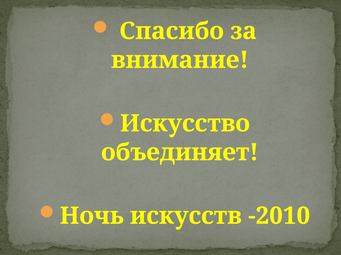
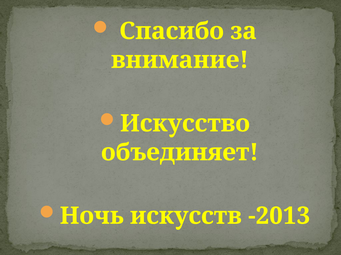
-2010: -2010 -> -2013
